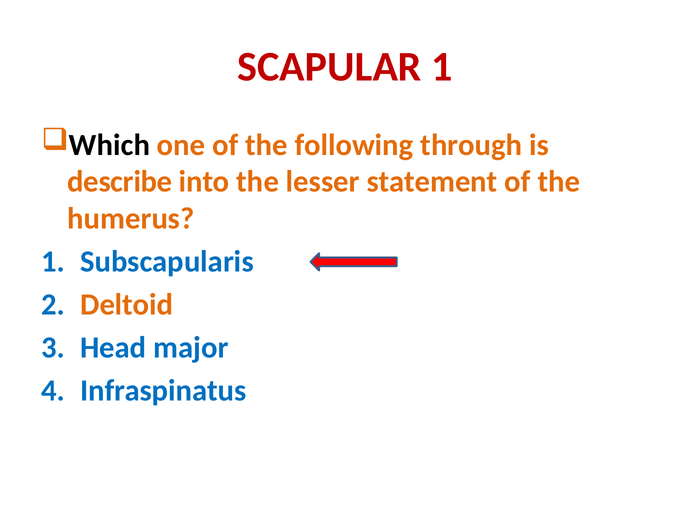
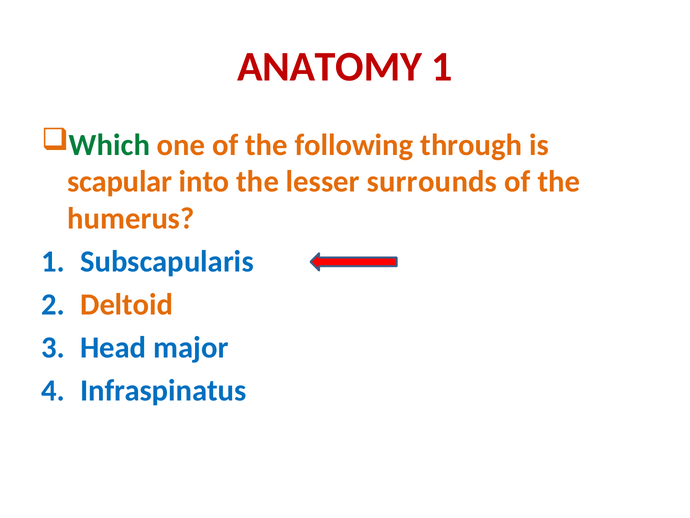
SCAPULAR: SCAPULAR -> ANATOMY
Which colour: black -> green
describe: describe -> scapular
statement: statement -> surrounds
